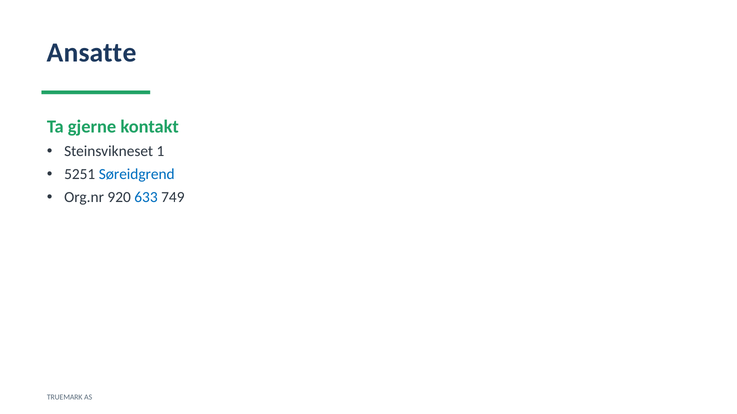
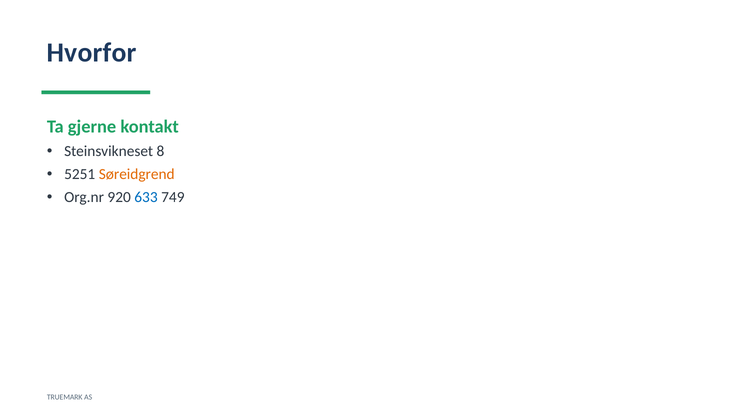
Ansatte: Ansatte -> Hvorfor
1: 1 -> 8
Søreidgrend colour: blue -> orange
